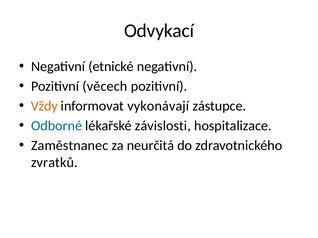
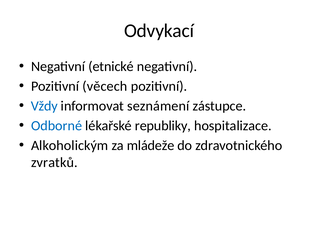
Vždy colour: orange -> blue
vykonávají: vykonávají -> seznámení
závislosti: závislosti -> republiky
Zaměstnanec: Zaměstnanec -> Alkoholickým
neurčitá: neurčitá -> mládeže
